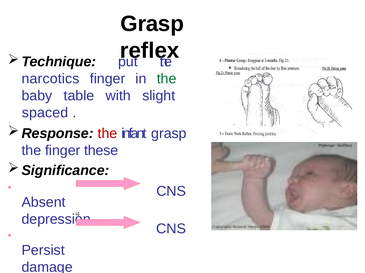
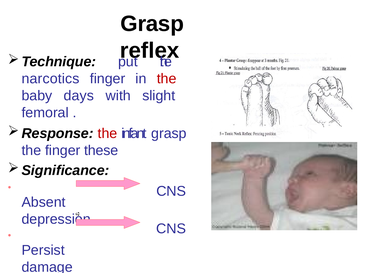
the at (167, 79) colour: green -> red
table: table -> days
spaced: spaced -> femoral
